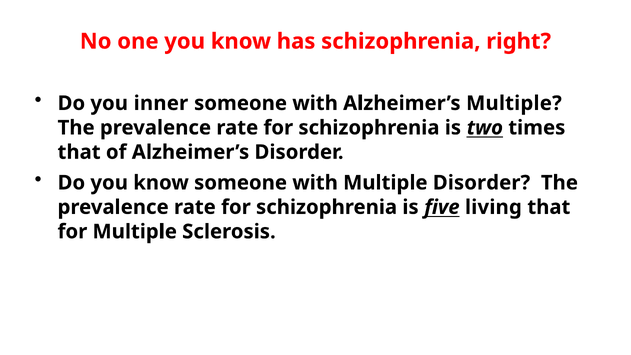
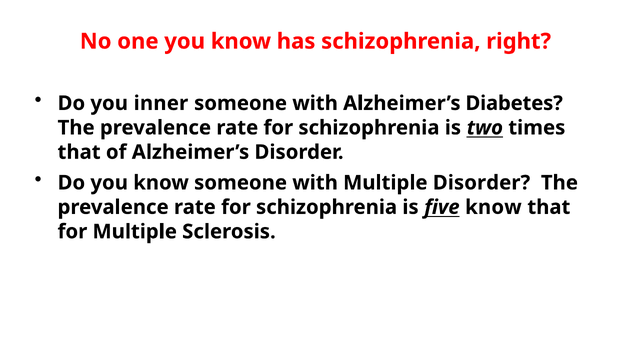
Alzheimer’s Multiple: Multiple -> Diabetes
five living: living -> know
